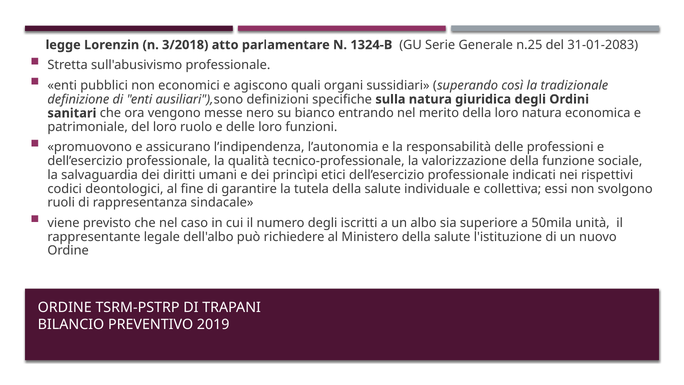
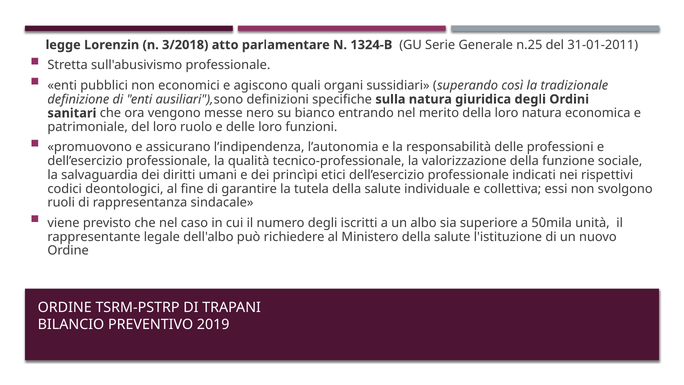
31-01-2083: 31-01-2083 -> 31-01-2011
